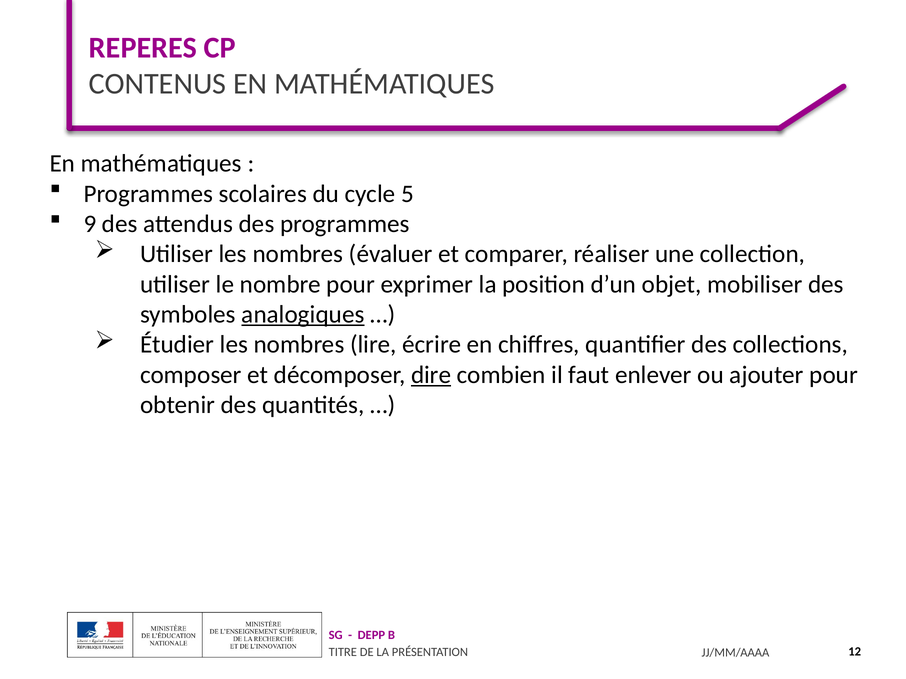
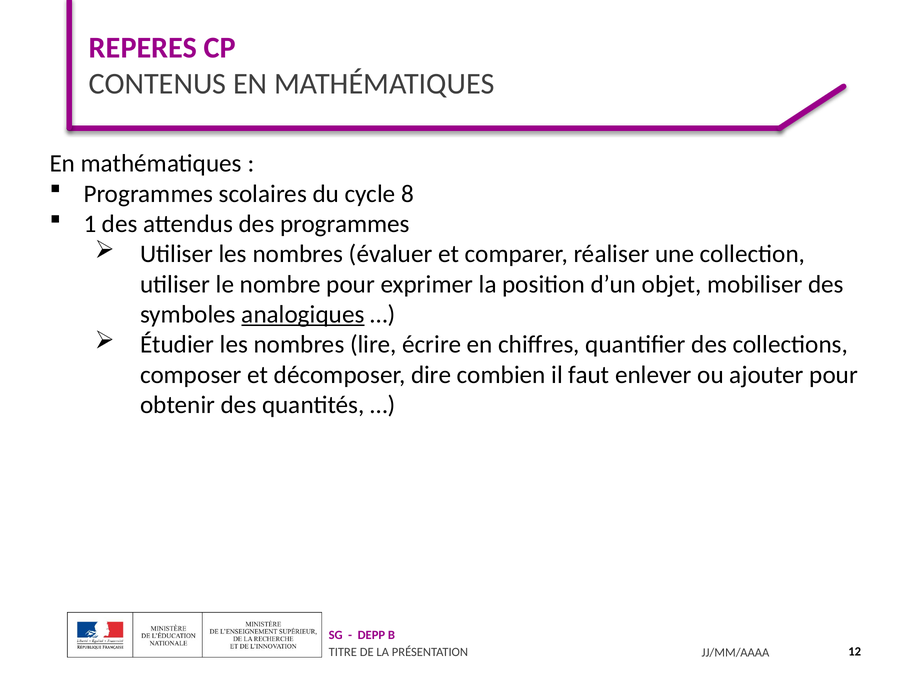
5: 5 -> 8
9: 9 -> 1
dire underline: present -> none
